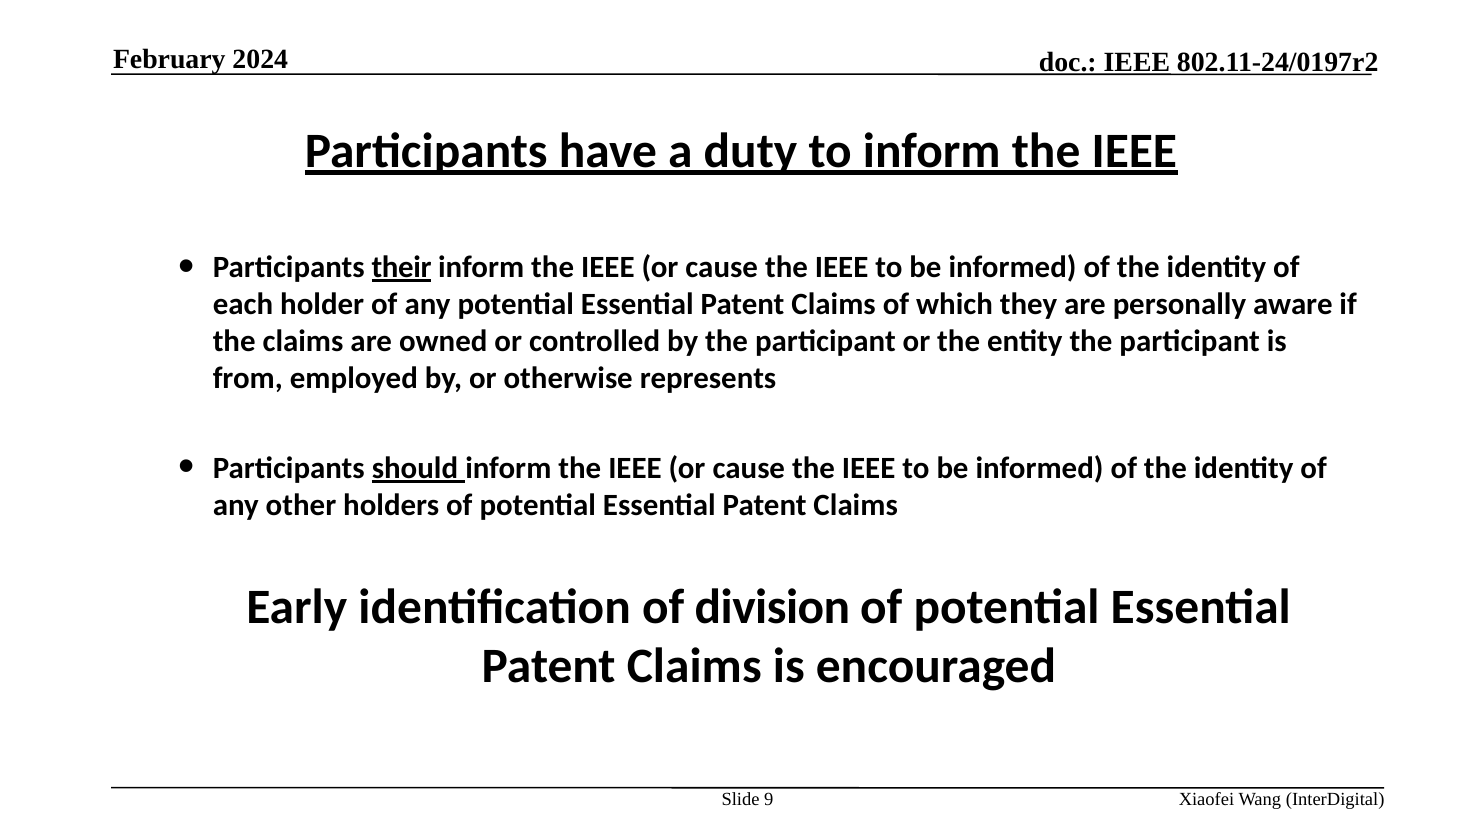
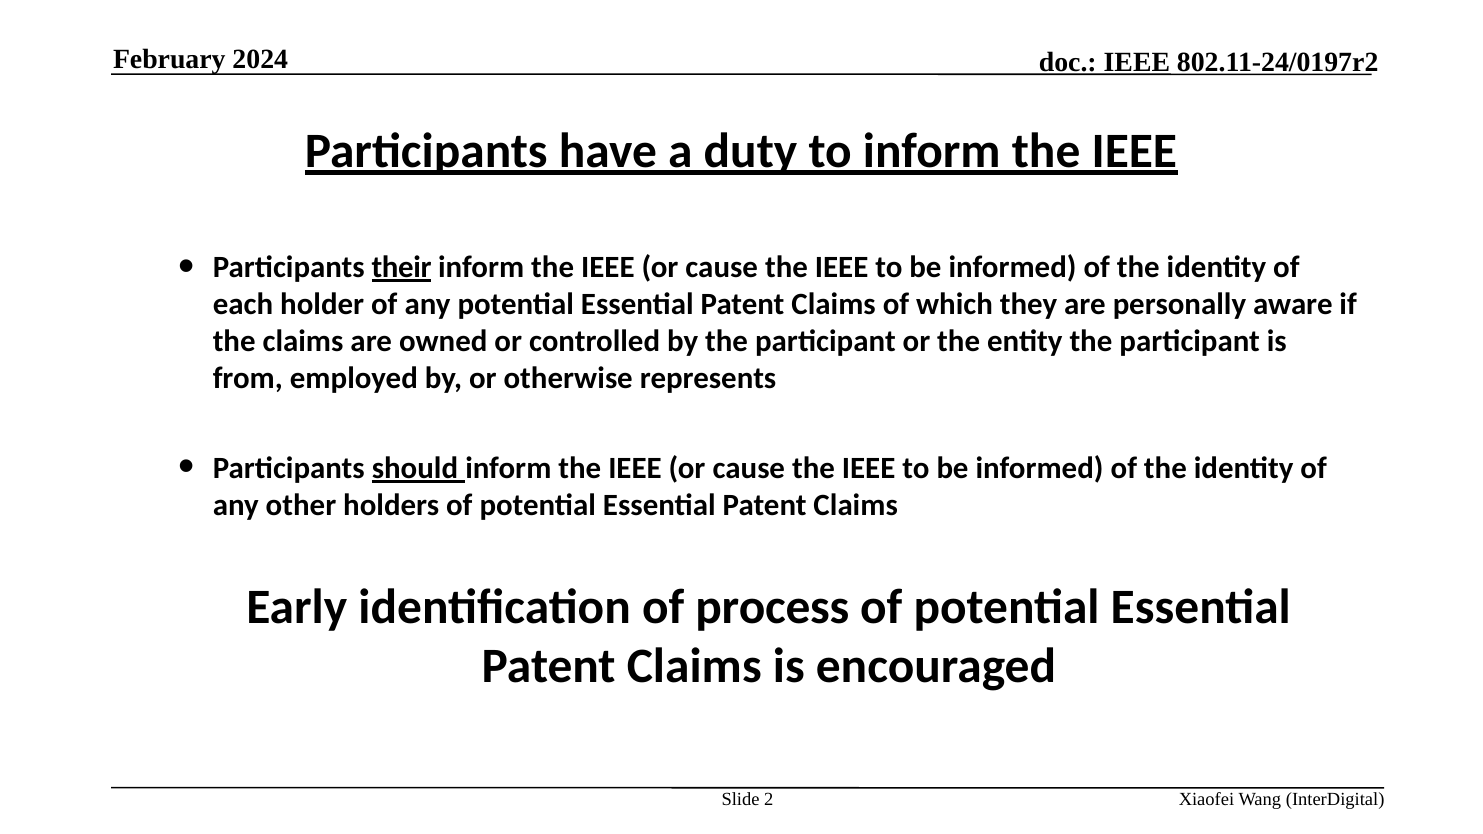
division: division -> process
9: 9 -> 2
